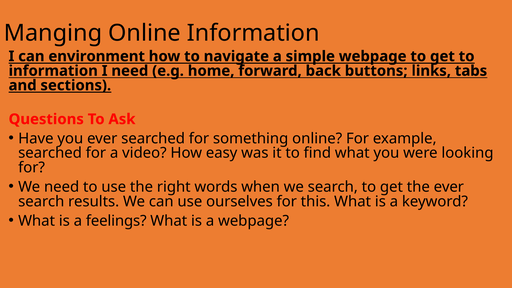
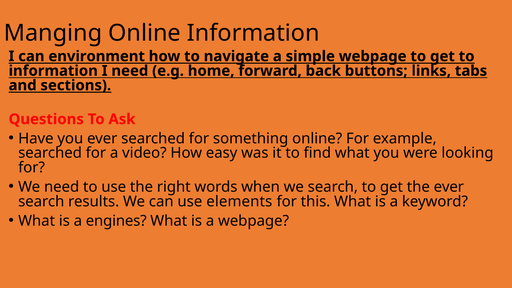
ourselves: ourselves -> elements
feelings: feelings -> engines
